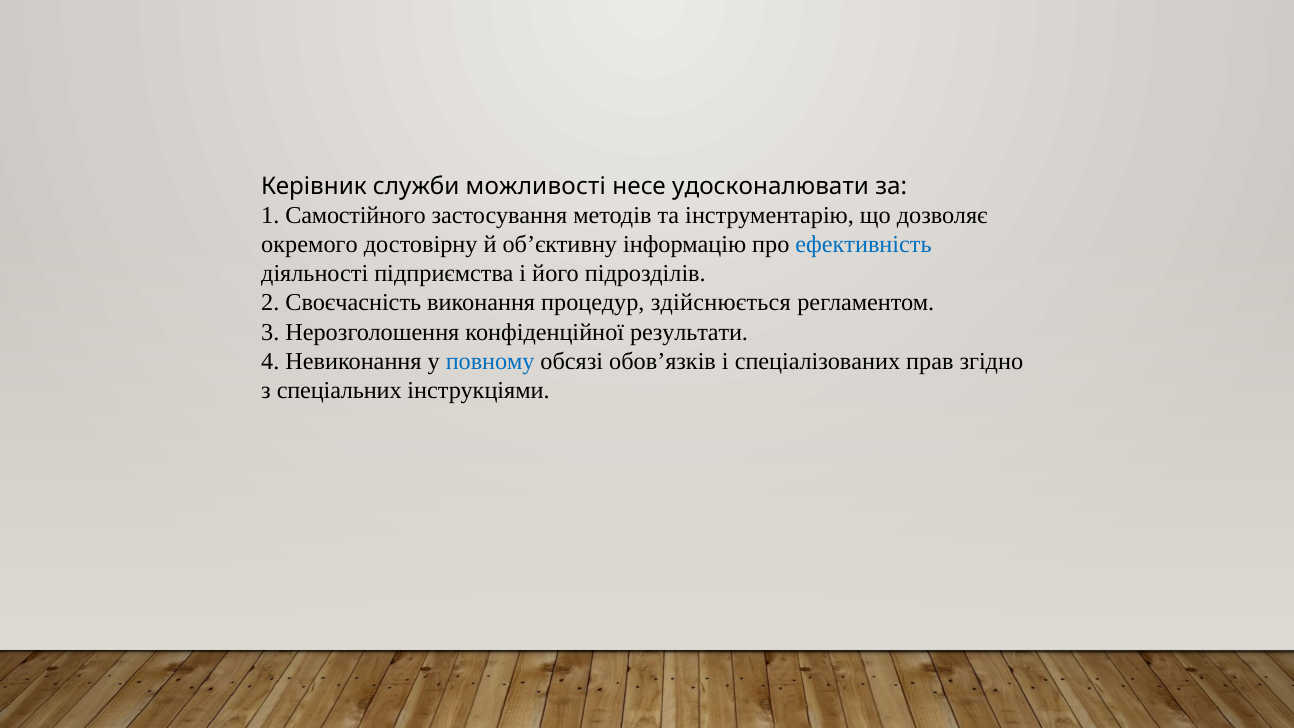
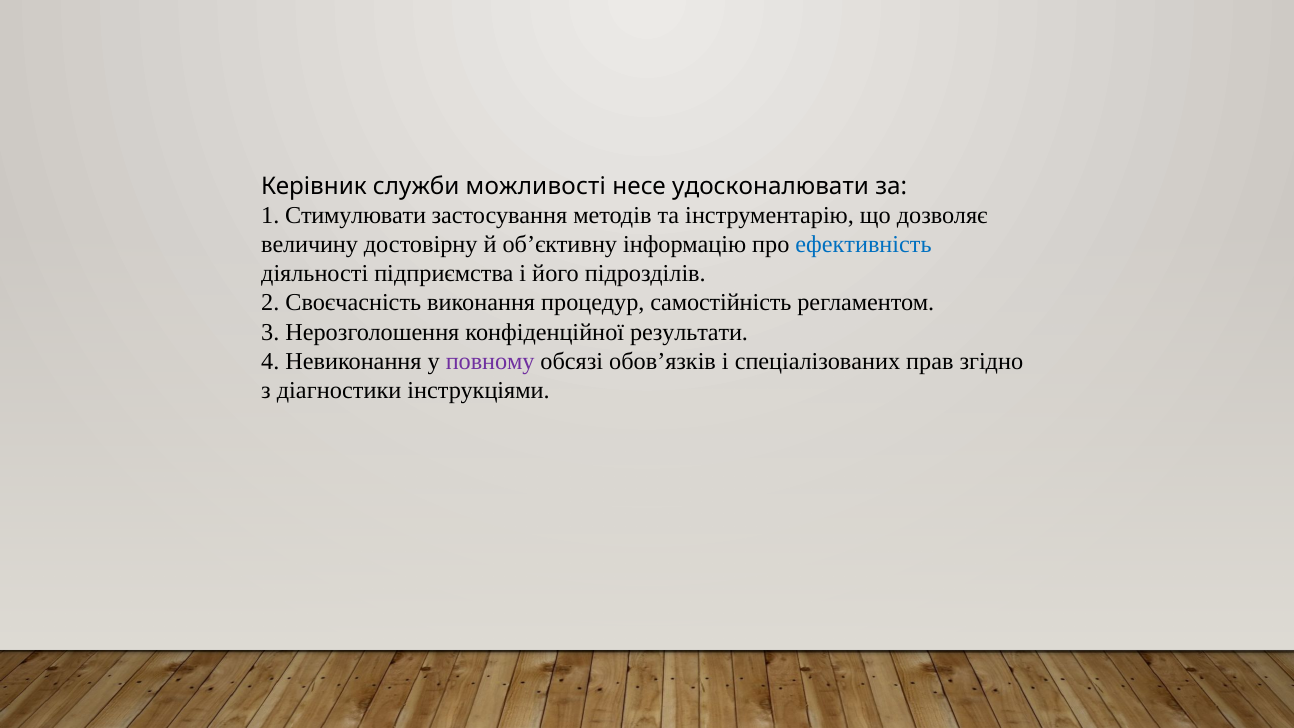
Самостійного: Самостійного -> Стимулювати
окремого: окремого -> величину
здійснюється: здійснюється -> самостійність
повному colour: blue -> purple
спеціальних: спеціальних -> діагностики
